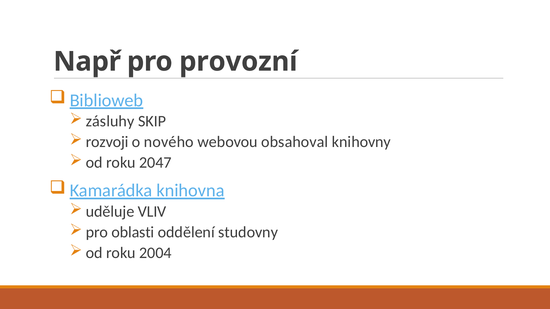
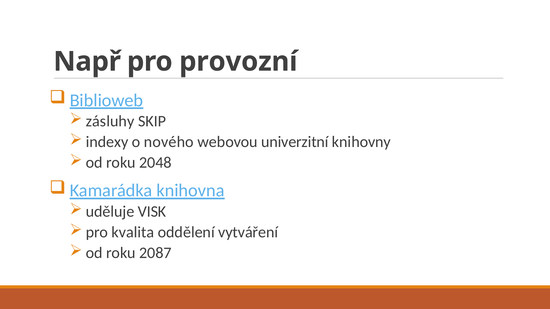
rozvoji: rozvoji -> indexy
obsahoval: obsahoval -> univerzitní
2047: 2047 -> 2048
VLIV: VLIV -> VISK
oblasti: oblasti -> kvalita
studovny: studovny -> vytváření
2004: 2004 -> 2087
